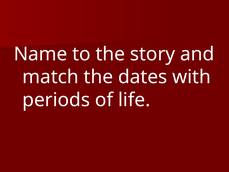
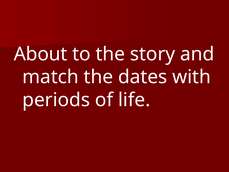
Name: Name -> About
